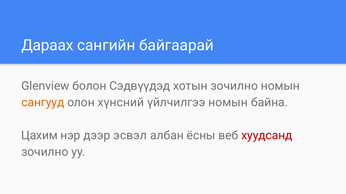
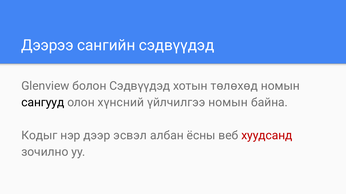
Дараах: Дараах -> Дээрээ
сангийн байгаарай: байгаарай -> сэдвүүдэд
хотын зочилно: зочилно -> төлөхөд
сангууд colour: orange -> black
Цахим: Цахим -> Кодыг
